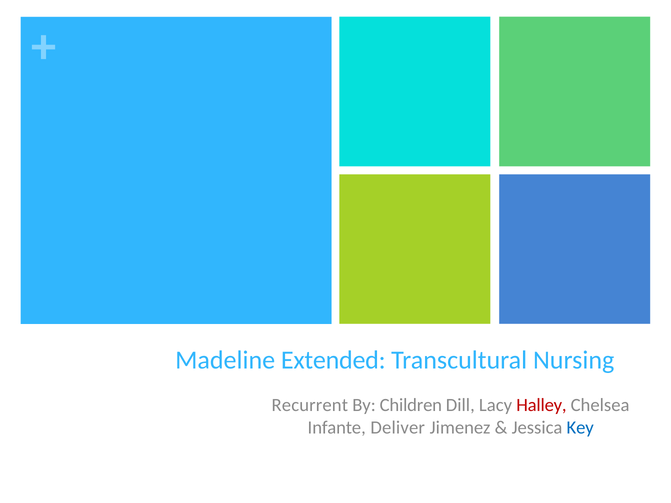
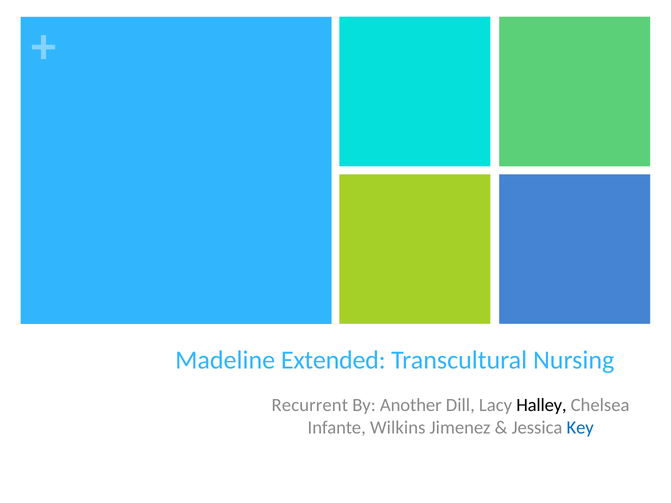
Children: Children -> Another
Halley colour: red -> black
Deliver: Deliver -> Wilkins
